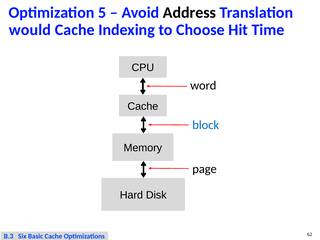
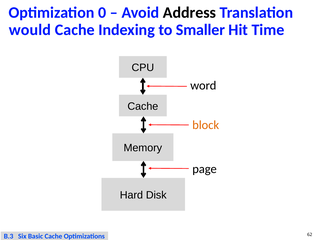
5: 5 -> 0
Choose: Choose -> Smaller
block colour: blue -> orange
